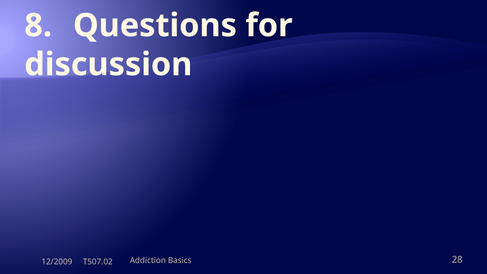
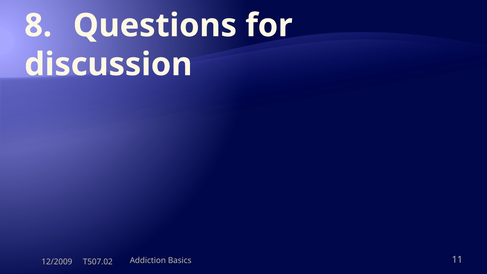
28: 28 -> 11
